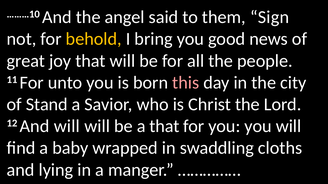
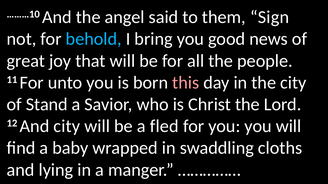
behold colour: yellow -> light blue
And will: will -> city
a that: that -> fled
